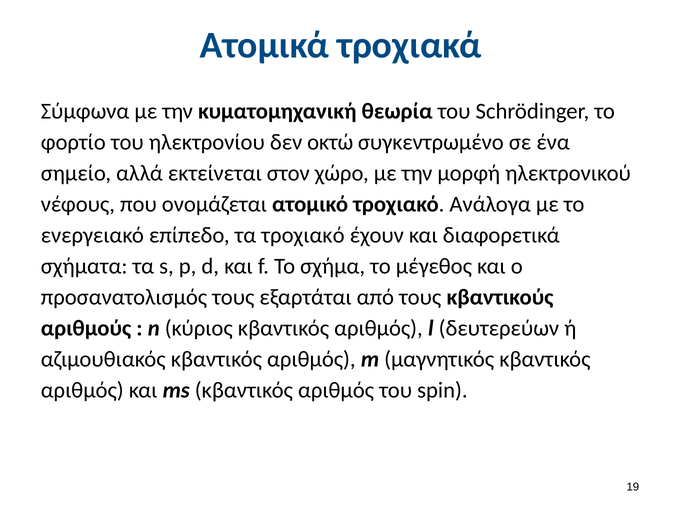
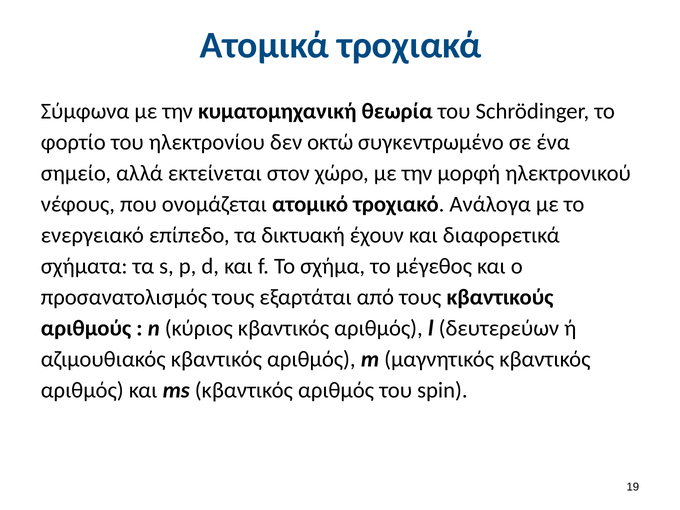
τα τροχιακό: τροχιακό -> δικτυακή
